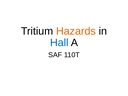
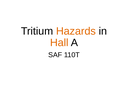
Hall colour: blue -> orange
